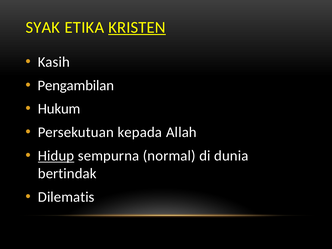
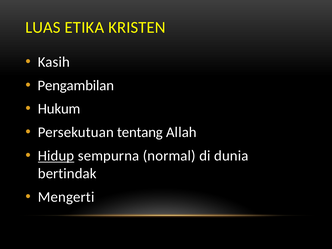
SYAK: SYAK -> LUAS
KRISTEN underline: present -> none
kepada: kepada -> tentang
Dilematis: Dilematis -> Mengerti
